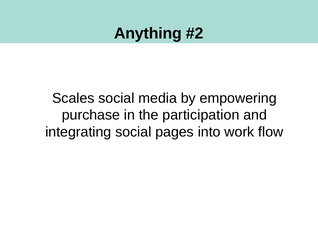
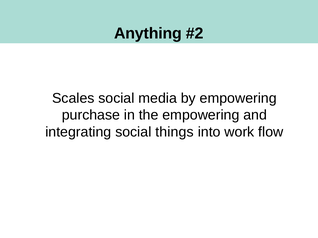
the participation: participation -> empowering
pages: pages -> things
